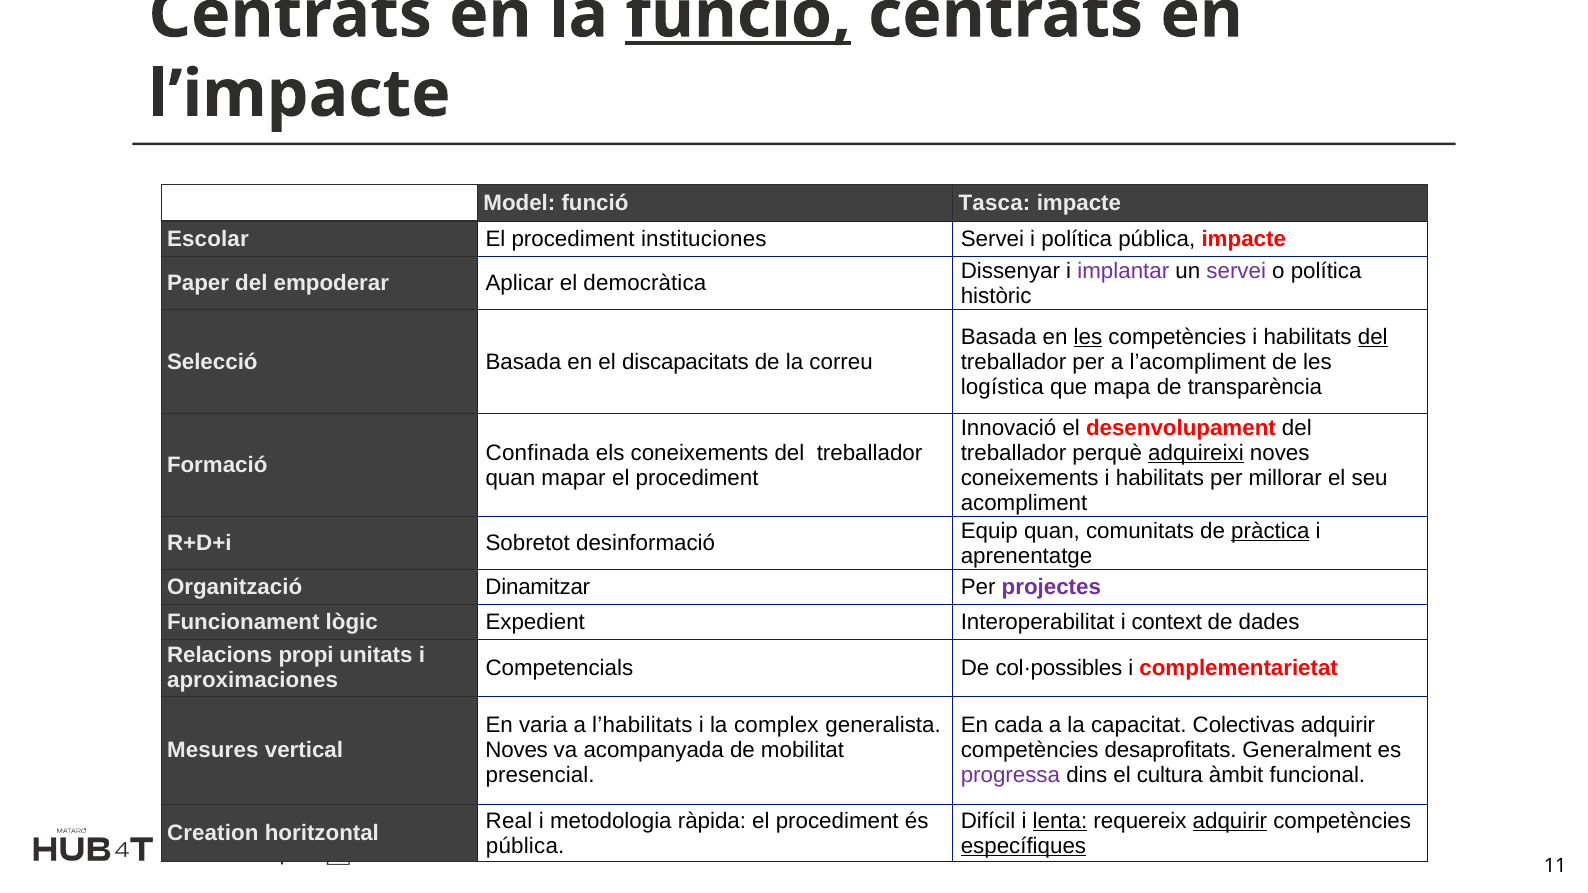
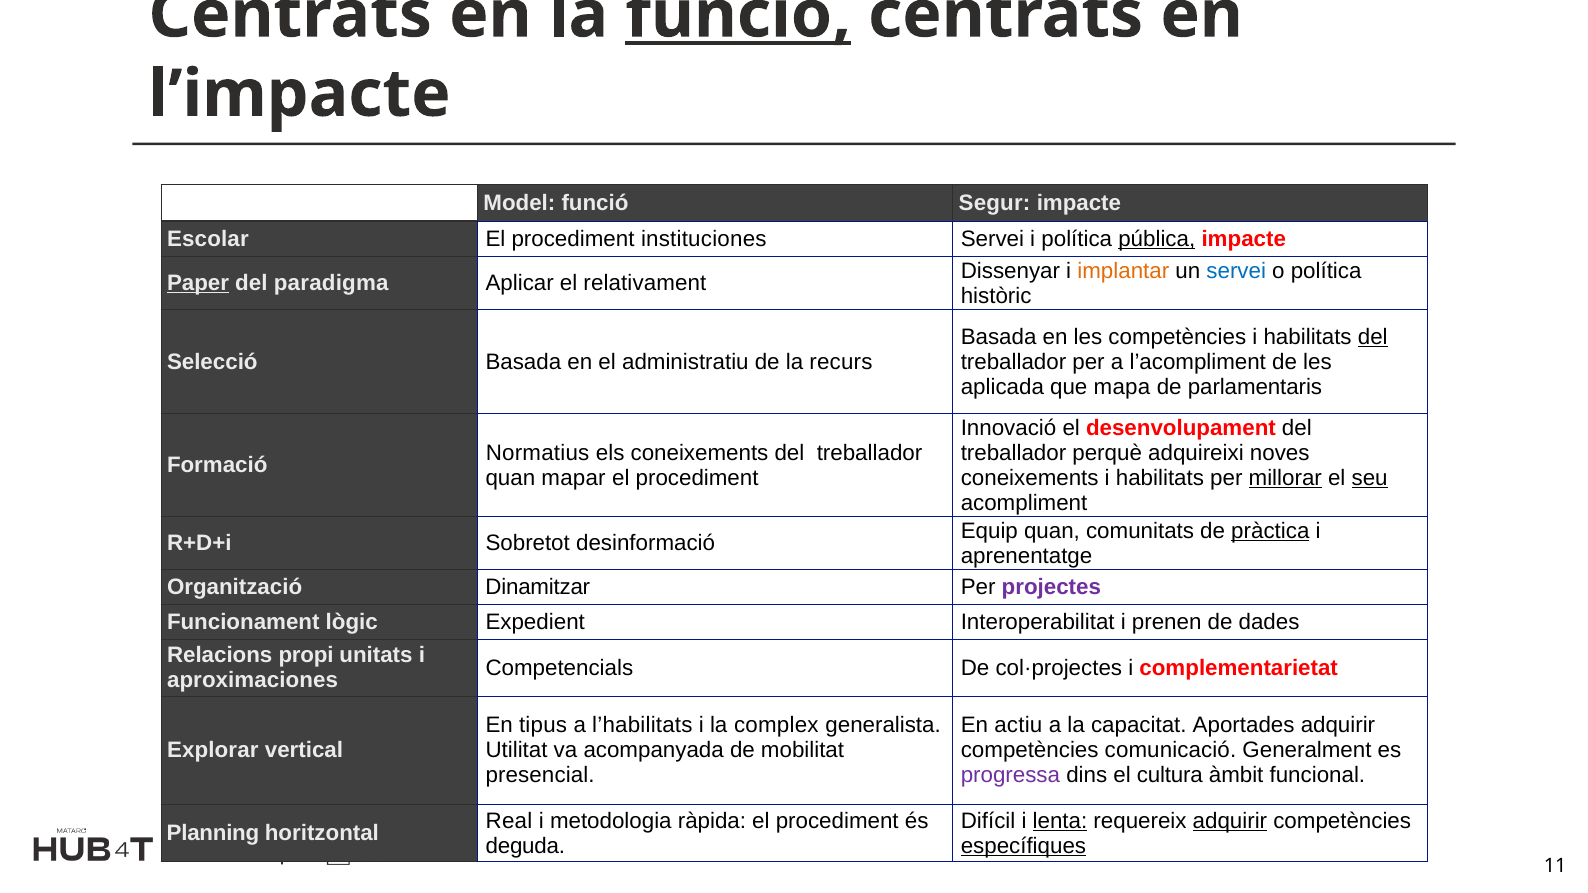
Tasca: Tasca -> Segur
pública at (1157, 239) underline: none -> present
implantar colour: purple -> orange
servei at (1236, 271) colour: purple -> blue
Paper underline: none -> present
empoderar: empoderar -> paradigma
democràtica: democràtica -> relativament
les at (1088, 337) underline: present -> none
discapacitats: discapacitats -> administratiu
correu: correu -> recurs
logística: logística -> aplicada
transparència: transparència -> parlamentaris
Confinada: Confinada -> Normatius
adquireixi underline: present -> none
millorar underline: none -> present
seu underline: none -> present
context: context -> prenen
col·possibles: col·possibles -> col·projectes
varia: varia -> tipus
cada: cada -> actiu
Colectivas: Colectivas -> Aportades
Mesures: Mesures -> Explorar
Noves at (517, 751): Noves -> Utilitat
desaprofitats: desaprofitats -> comunicació
Creation: Creation -> Planning
pública at (525, 846): pública -> deguda
